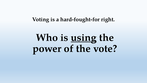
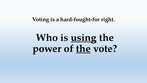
the at (83, 48) underline: none -> present
